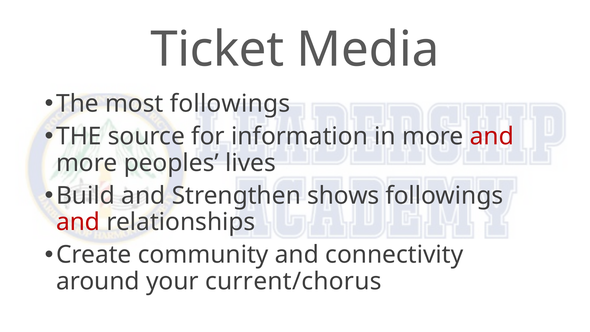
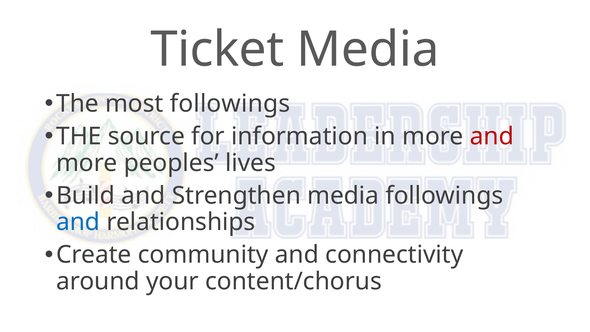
Strengthen shows: shows -> media
and at (78, 222) colour: red -> blue
current/chorus: current/chorus -> content/chorus
